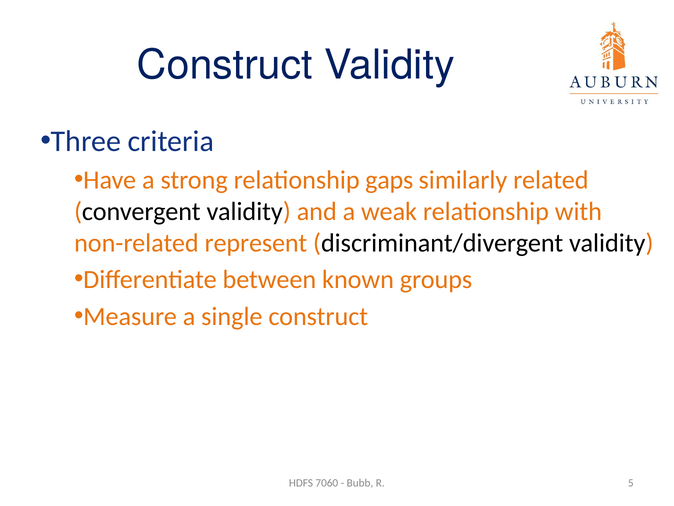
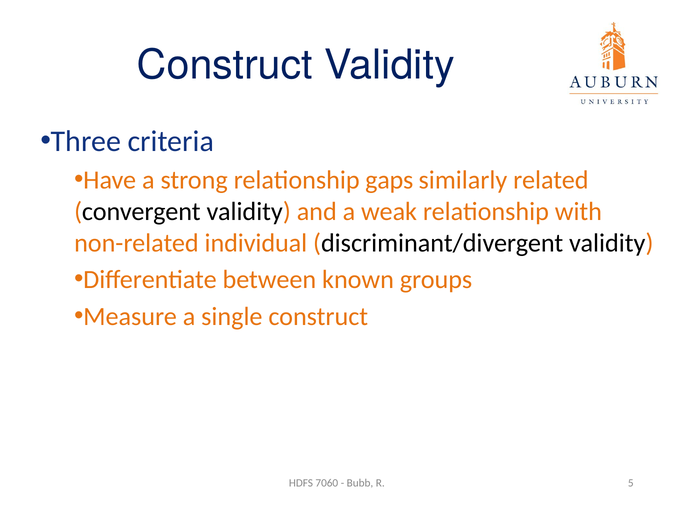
represent: represent -> individual
